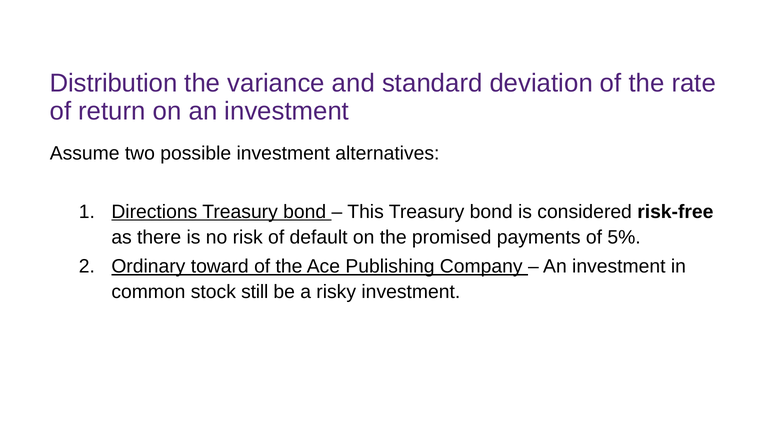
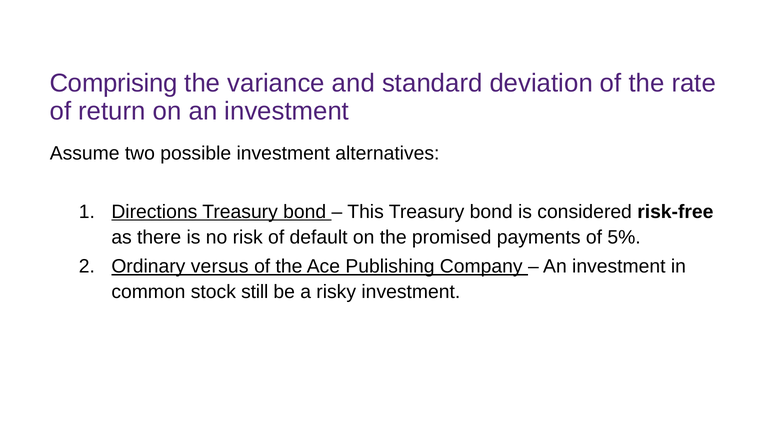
Distribution: Distribution -> Comprising
toward: toward -> versus
